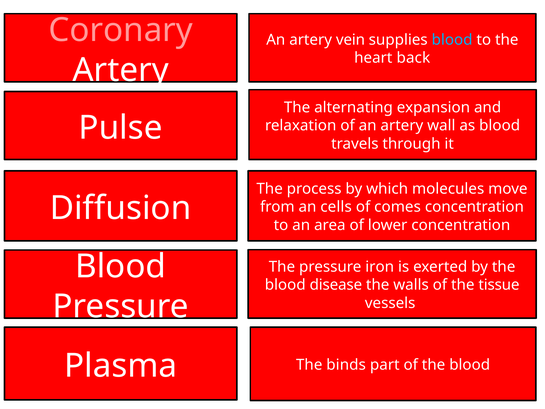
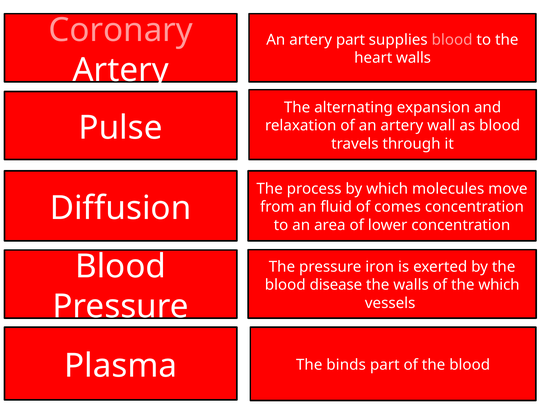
artery vein: vein -> part
blood at (452, 40) colour: light blue -> pink
heart back: back -> walls
cells: cells -> fluid
the tissue: tissue -> which
